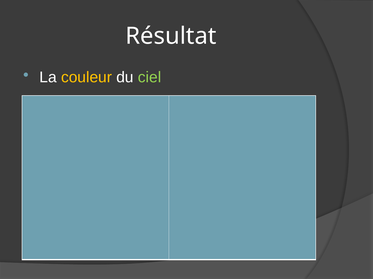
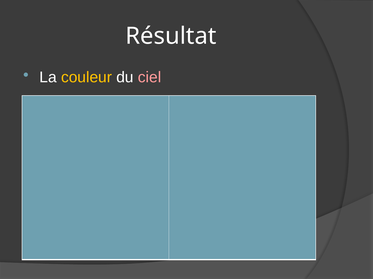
ciel colour: light green -> pink
